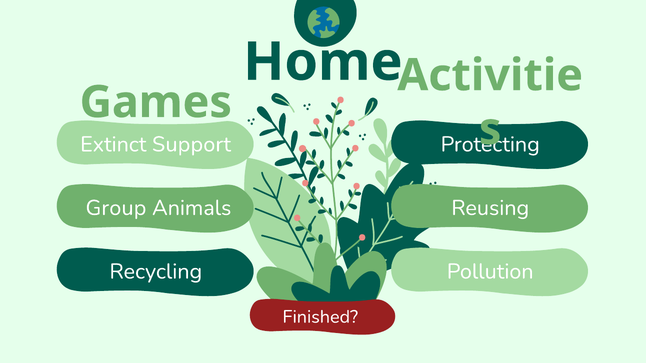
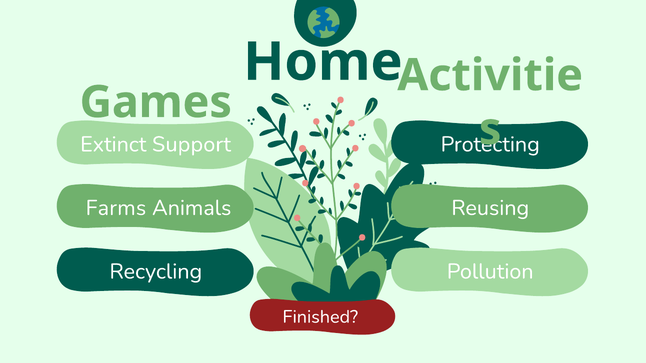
Group: Group -> Farms
